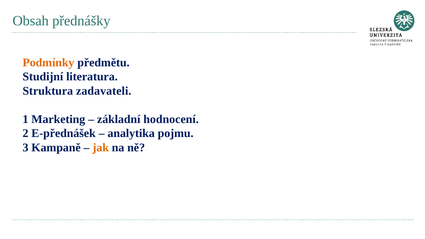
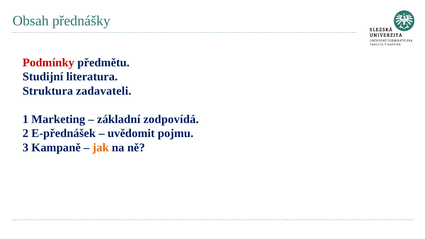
Podmínky colour: orange -> red
hodnocení: hodnocení -> zodpovídá
analytika: analytika -> uvědomit
